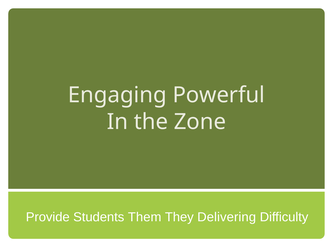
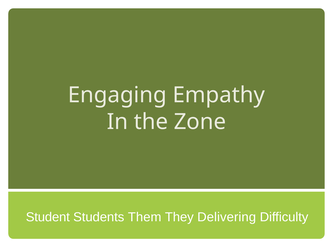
Powerful: Powerful -> Empathy
Provide: Provide -> Student
